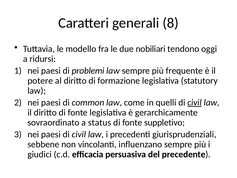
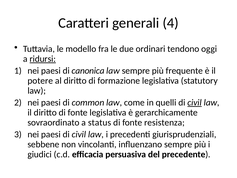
8: 8 -> 4
nobiliari: nobiliari -> ordinari
ridursi underline: none -> present
problemi: problemi -> canonica
suppletivo: suppletivo -> resistenza
